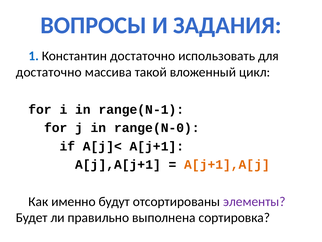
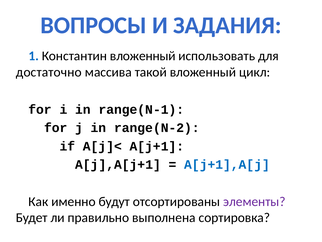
Константин достаточно: достаточно -> вложенный
range(N-0: range(N-0 -> range(N-2
A[j+1],A[j colour: orange -> blue
